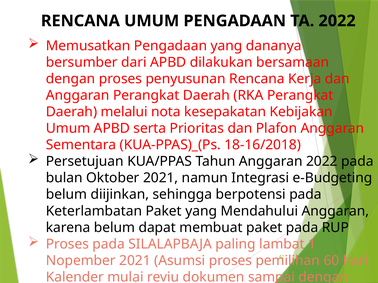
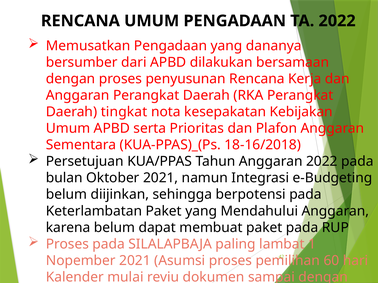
melalui: melalui -> tingkat
